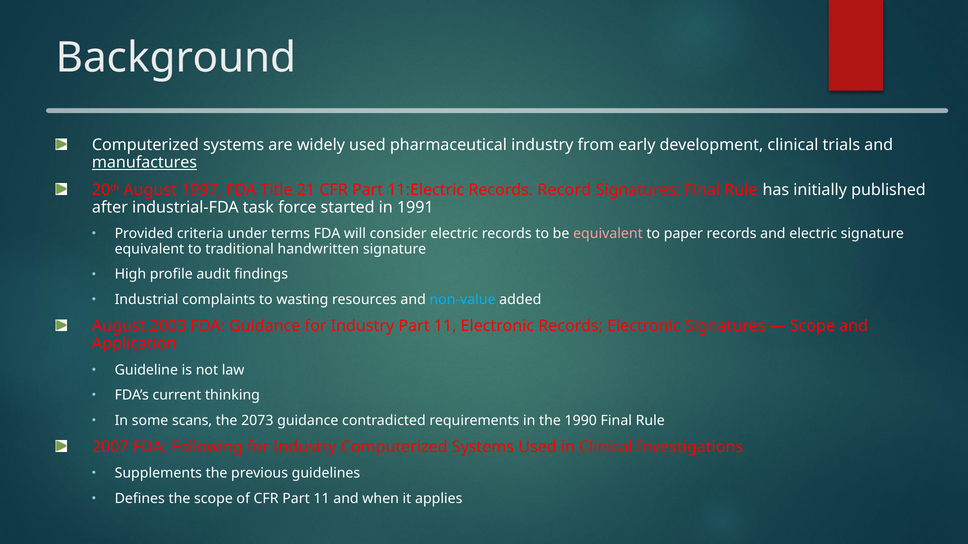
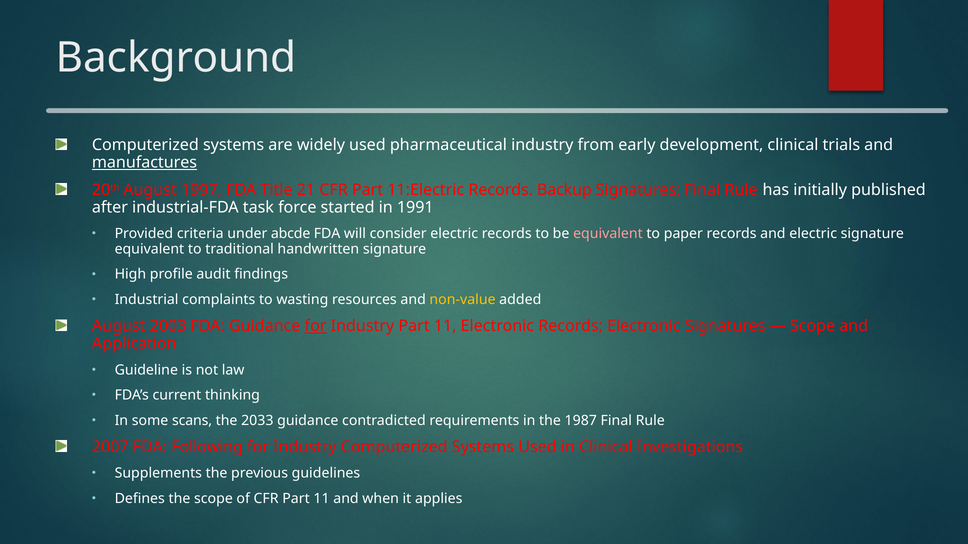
Record: Record -> Backup
terms: terms -> abcde
non-value colour: light blue -> yellow
for at (316, 326) underline: none -> present
2073: 2073 -> 2033
1990: 1990 -> 1987
